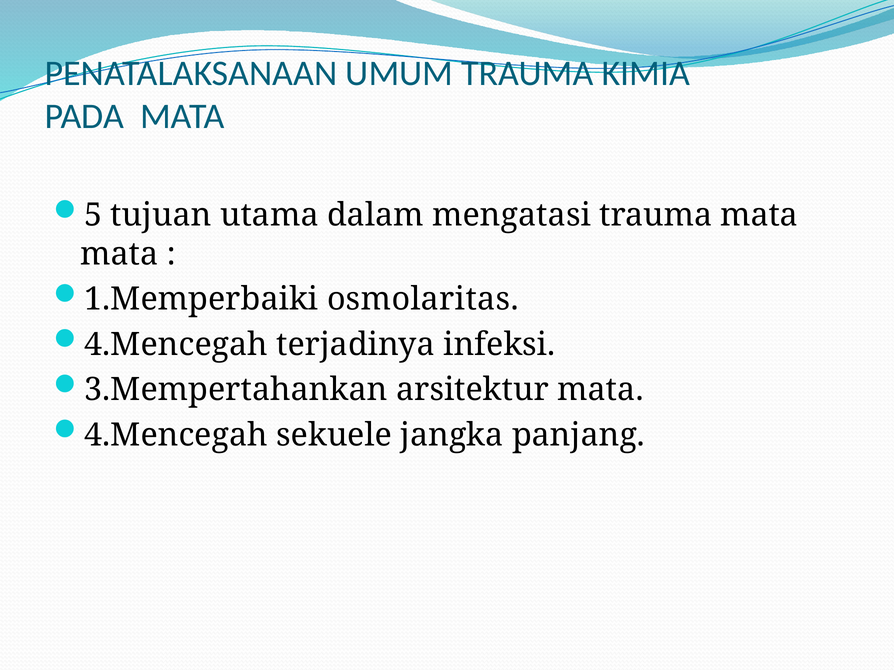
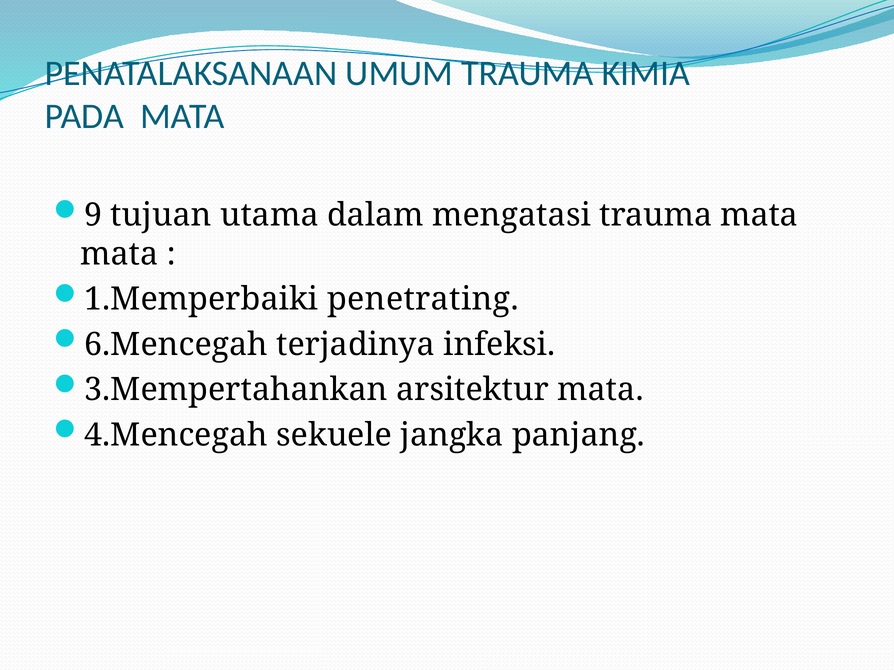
5: 5 -> 9
osmolaritas: osmolaritas -> penetrating
4.Mencegah at (176, 345): 4.Mencegah -> 6.Mencegah
